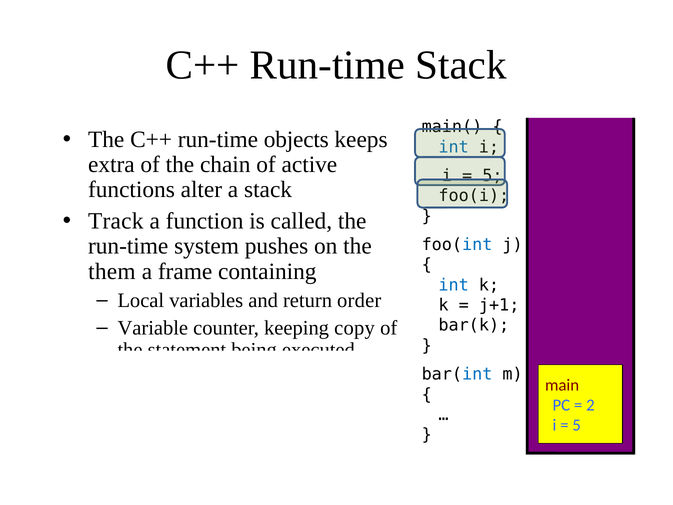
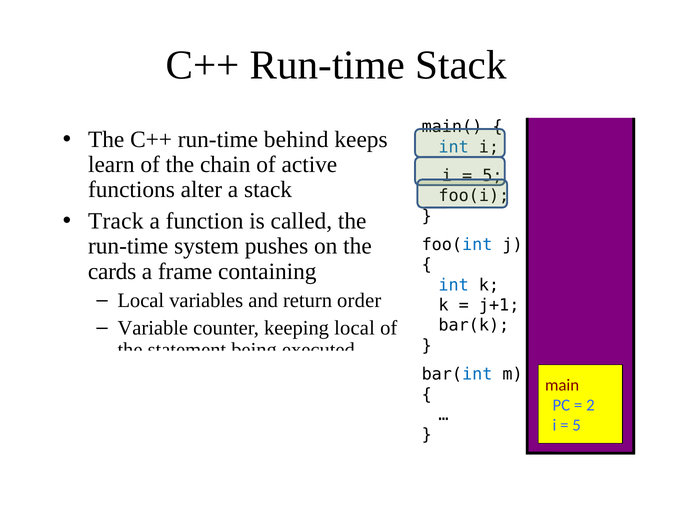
objects: objects -> behind
extra: extra -> learn
them: them -> cards
keeping copy: copy -> local
